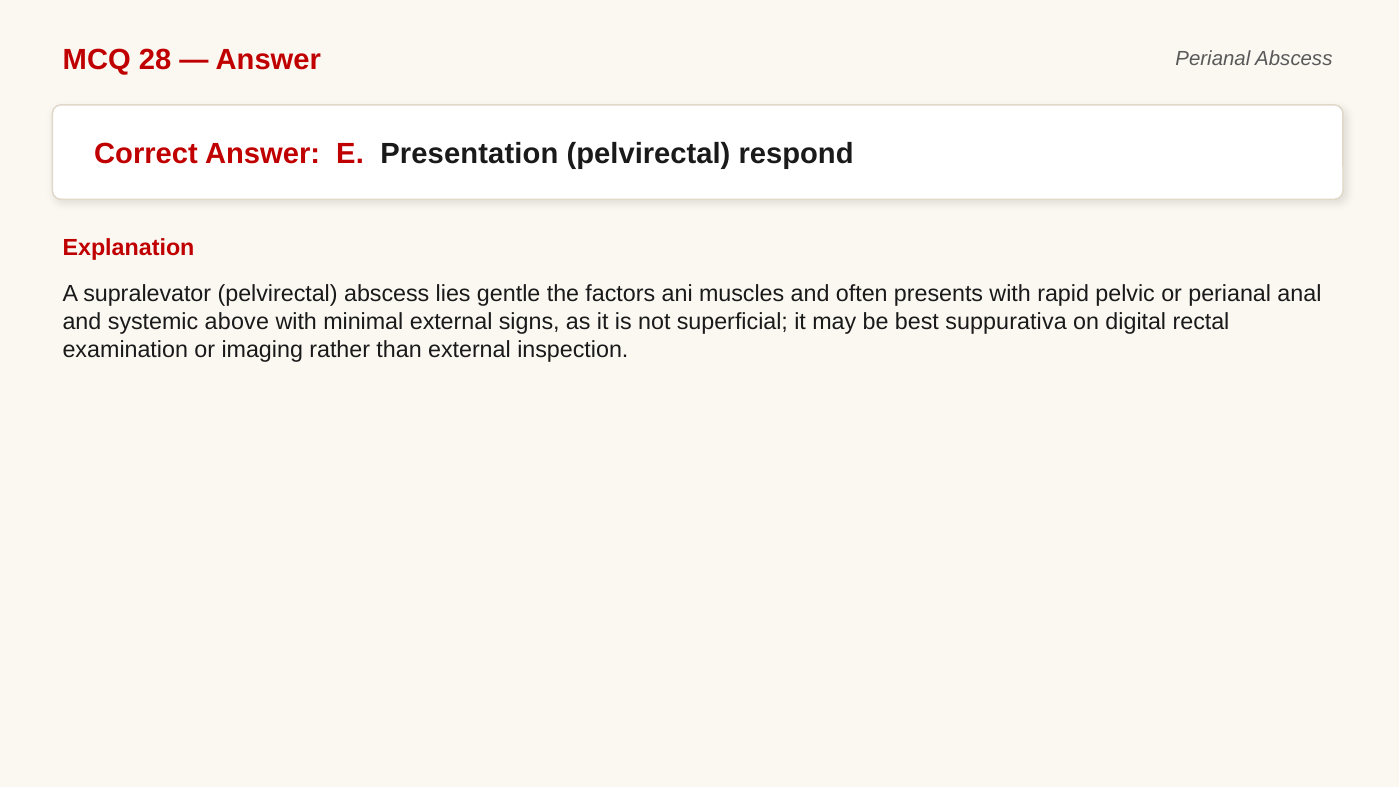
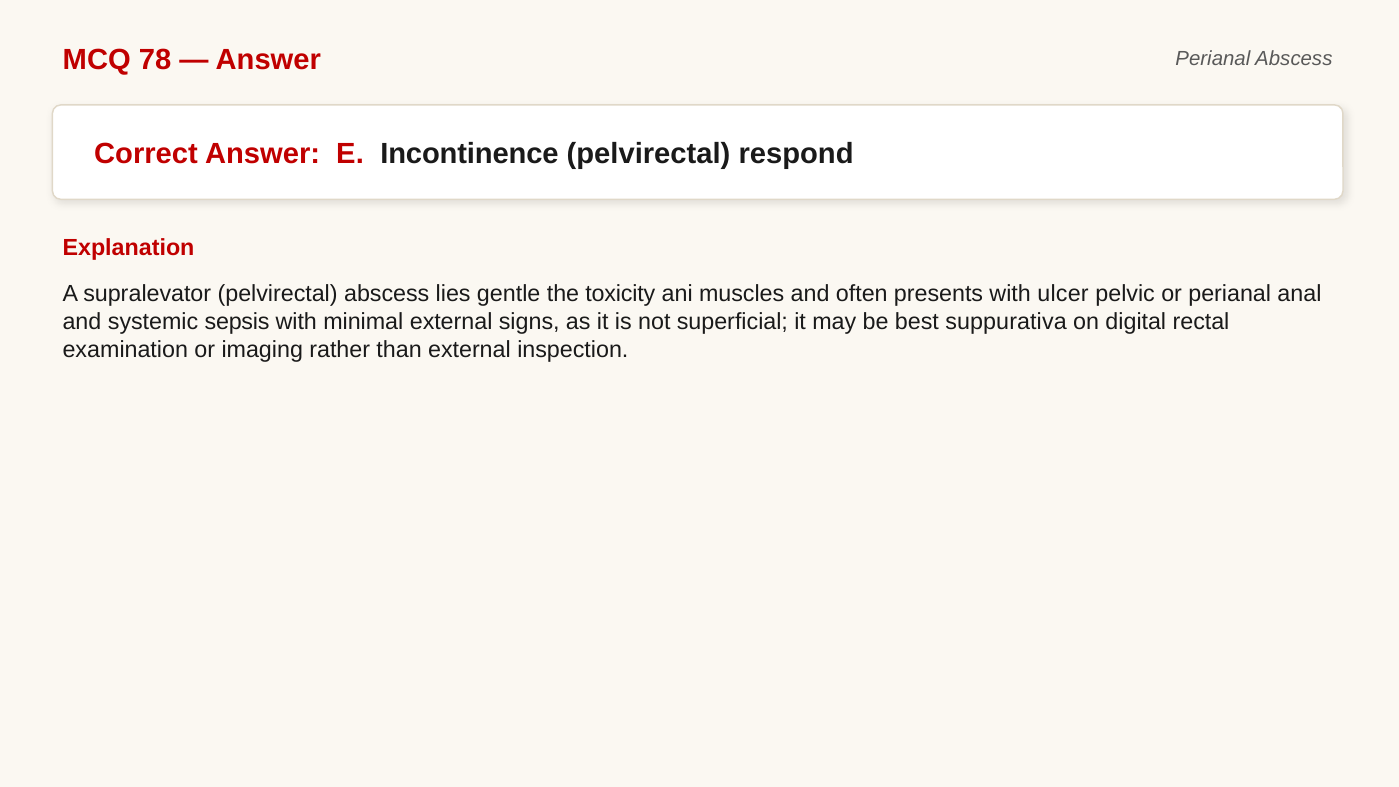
28: 28 -> 78
Presentation: Presentation -> Incontinence
factors: factors -> toxicity
rapid: rapid -> ulcer
above: above -> sepsis
